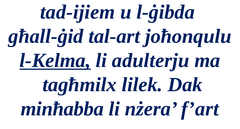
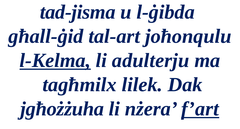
tad-ijiem: tad-ijiem -> tad-jisma
minħabba: minħabba -> jgħożżuha
f’art underline: none -> present
